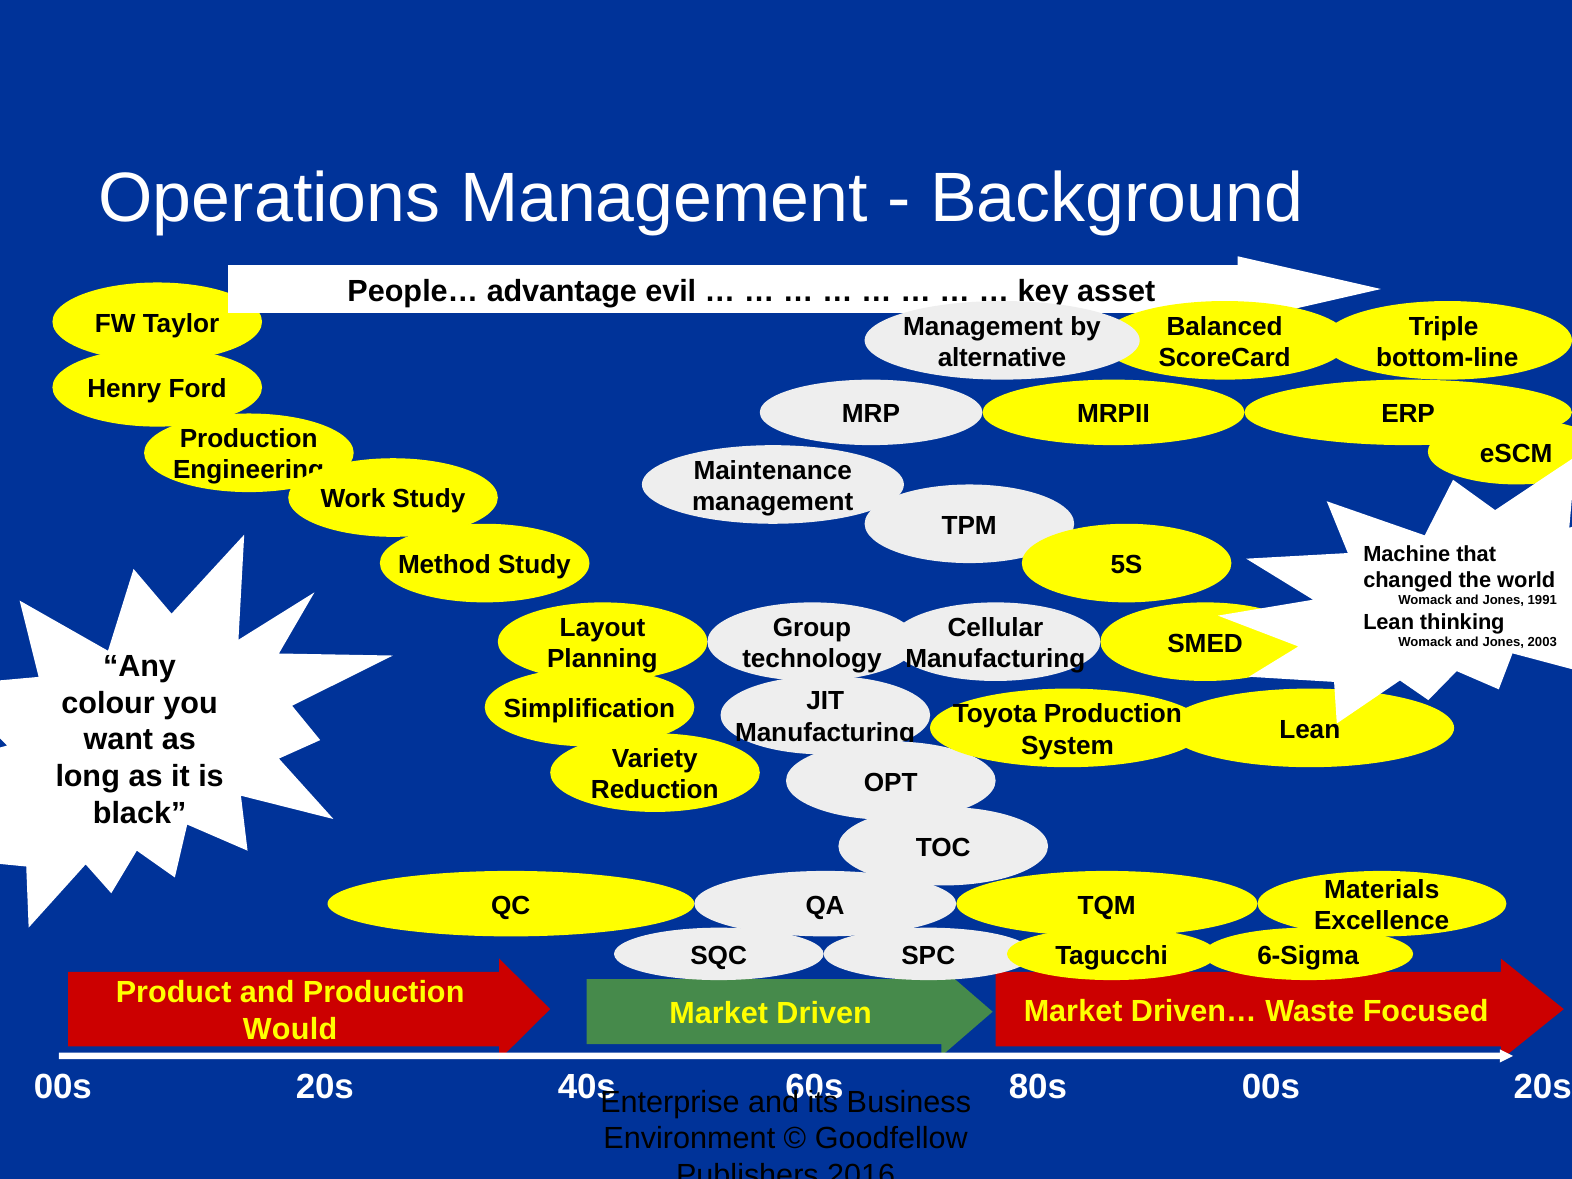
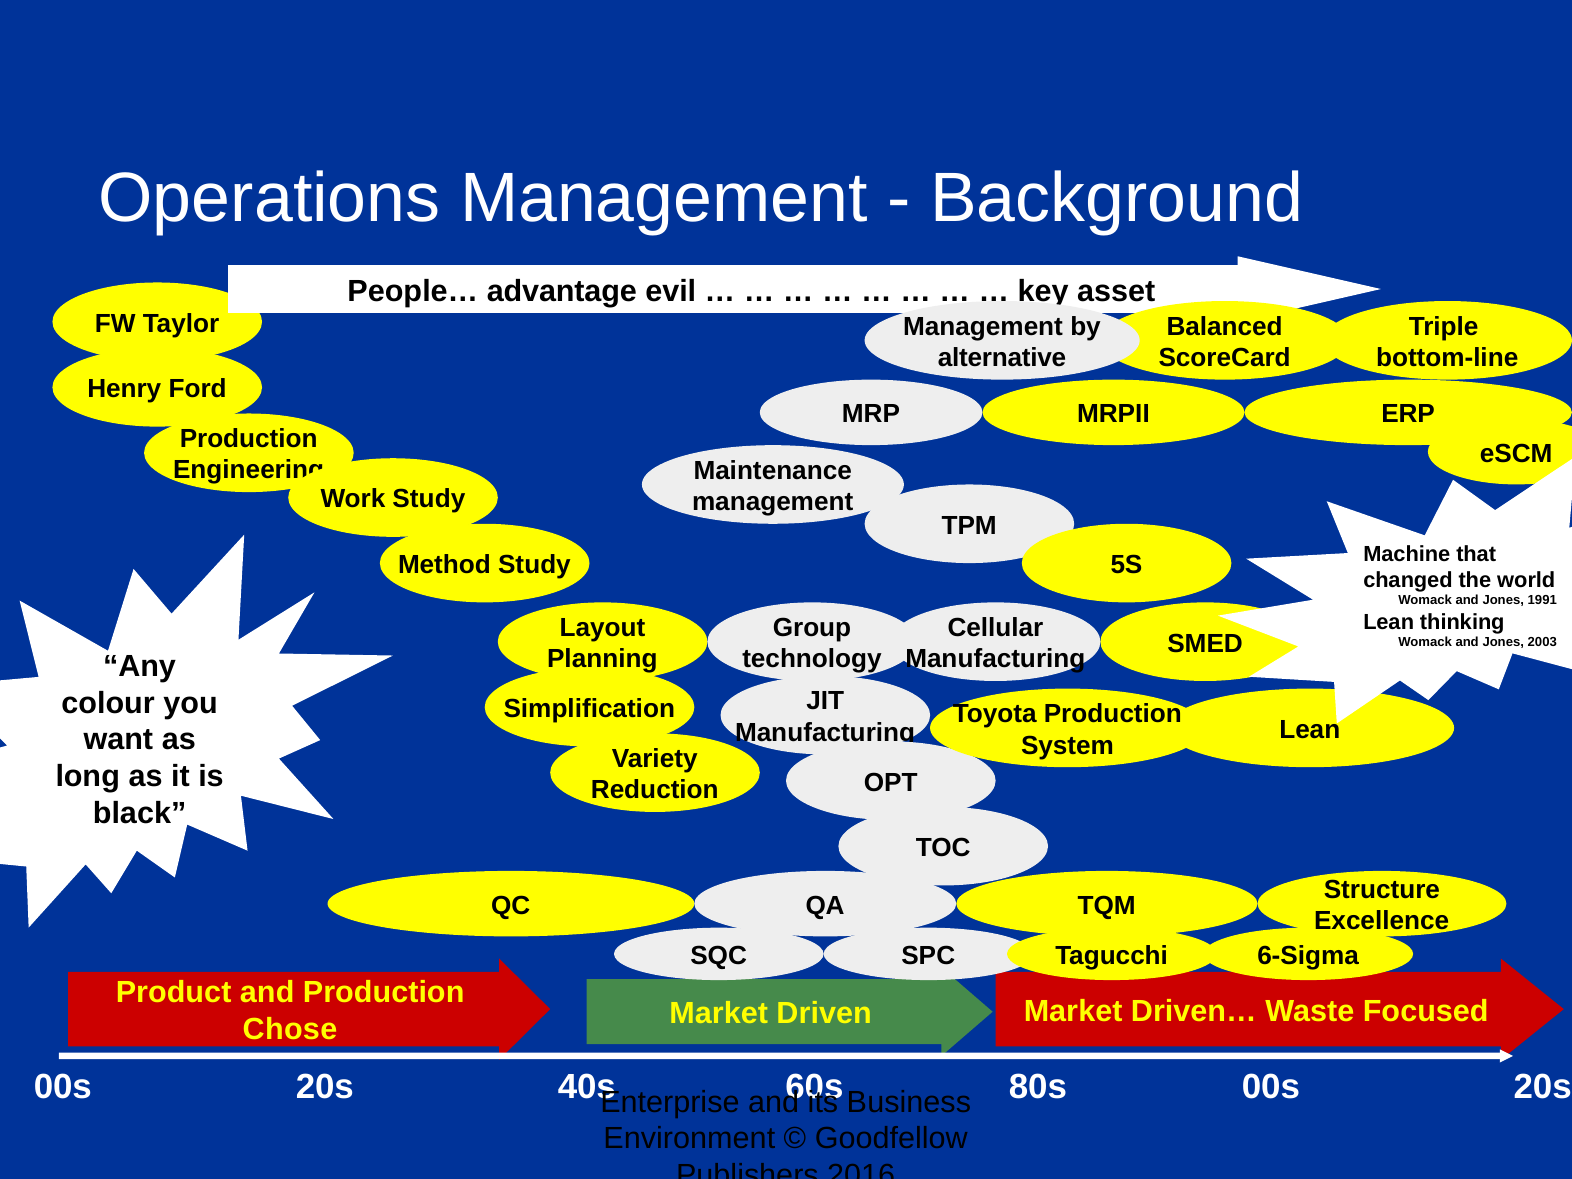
Materials: Materials -> Structure
Would: Would -> Chose
